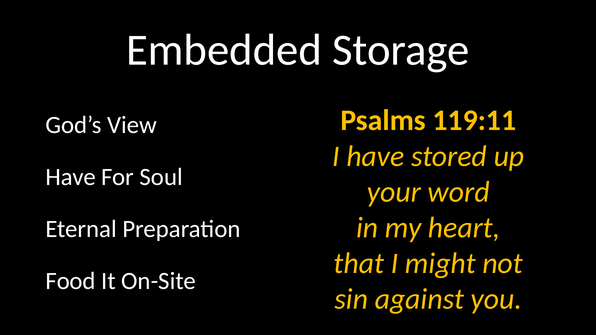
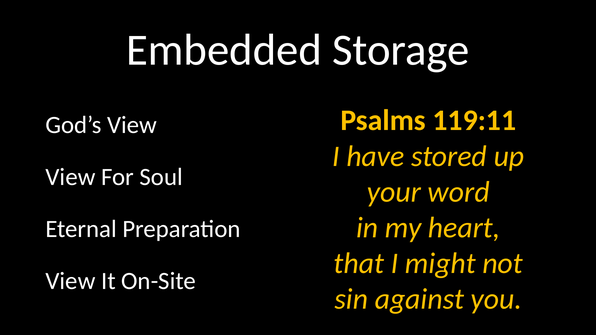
Have at (71, 177): Have -> View
Food at (71, 281): Food -> View
